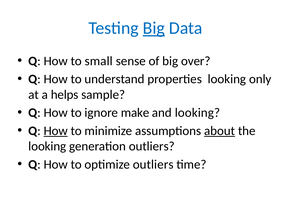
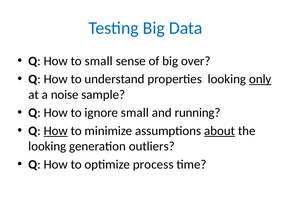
Big at (154, 28) underline: present -> none
only underline: none -> present
helps: helps -> noise
ignore make: make -> small
and looking: looking -> running
optimize outliers: outliers -> process
